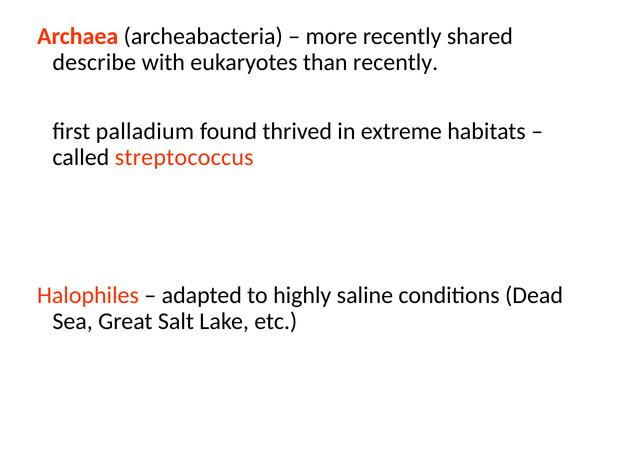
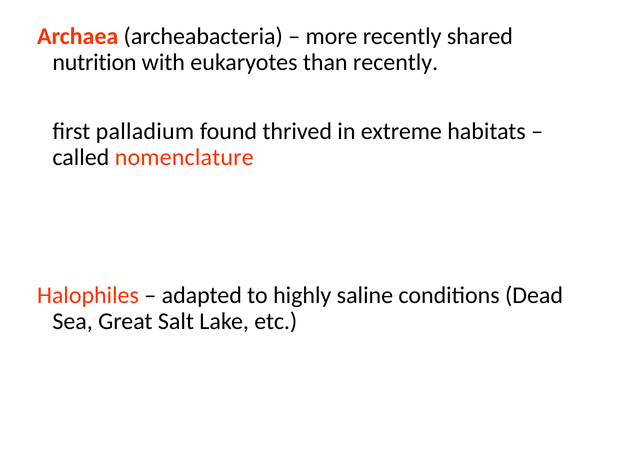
describe: describe -> nutrition
streptococcus: streptococcus -> nomenclature
